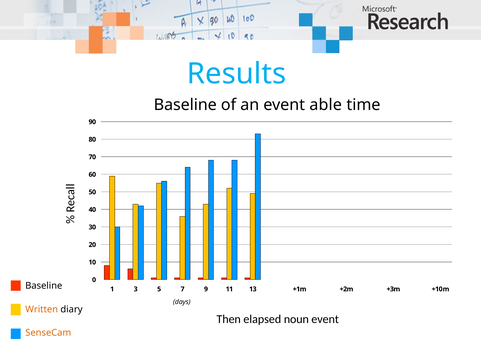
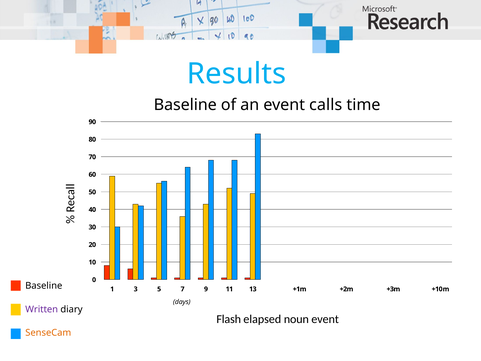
able: able -> calls
Written colour: orange -> purple
Then: Then -> Flash
